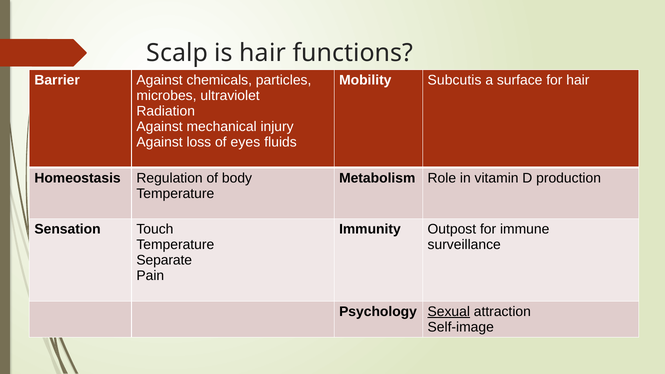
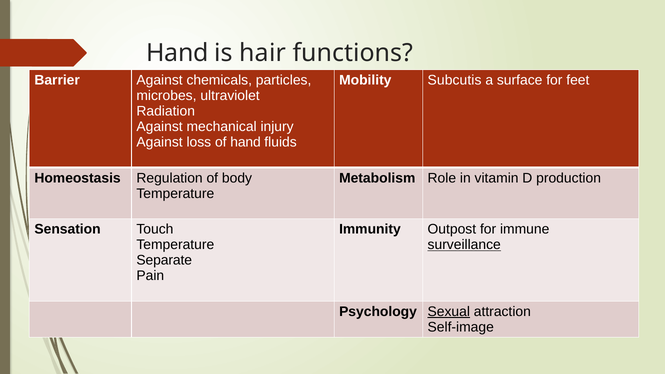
Scalp at (177, 53): Scalp -> Hand
for hair: hair -> feet
of eyes: eyes -> hand
surveillance underline: none -> present
